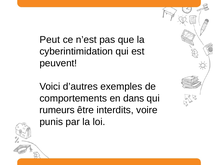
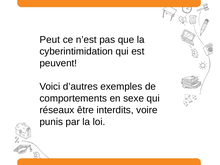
dans: dans -> sexe
rumeurs: rumeurs -> réseaux
